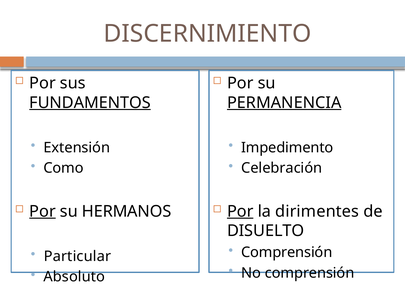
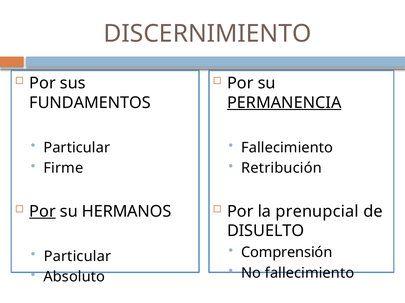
FUNDAMENTOS underline: present -> none
Extensión at (77, 148): Extensión -> Particular
Impedimento at (287, 148): Impedimento -> Fallecimiento
Como: Como -> Firme
Celebración: Celebración -> Retribución
Por at (240, 212) underline: present -> none
dirimentes: dirimentes -> prenupcial
No comprensión: comprensión -> fallecimiento
